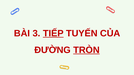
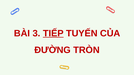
TRÒN underline: present -> none
